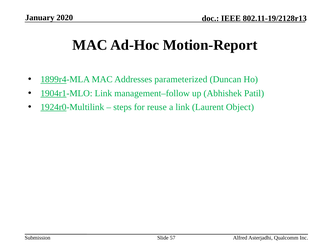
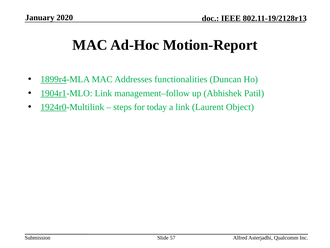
parameterized: parameterized -> functionalities
reuse: reuse -> today
